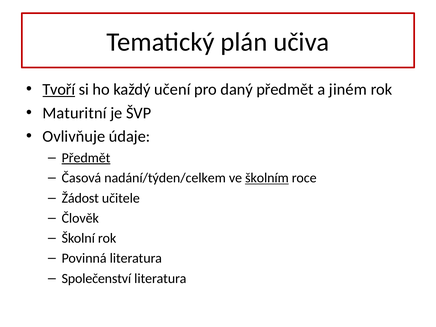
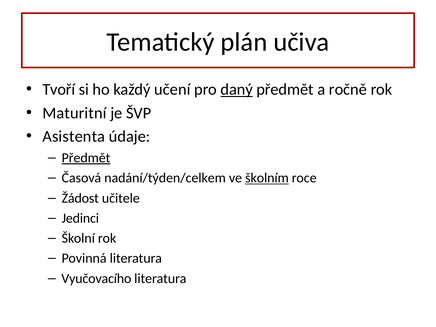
Tvoří underline: present -> none
daný underline: none -> present
jiném: jiném -> ročně
Ovlivňuje: Ovlivňuje -> Asistenta
Člověk: Člověk -> Jedinci
Společenství: Společenství -> Vyučovacího
